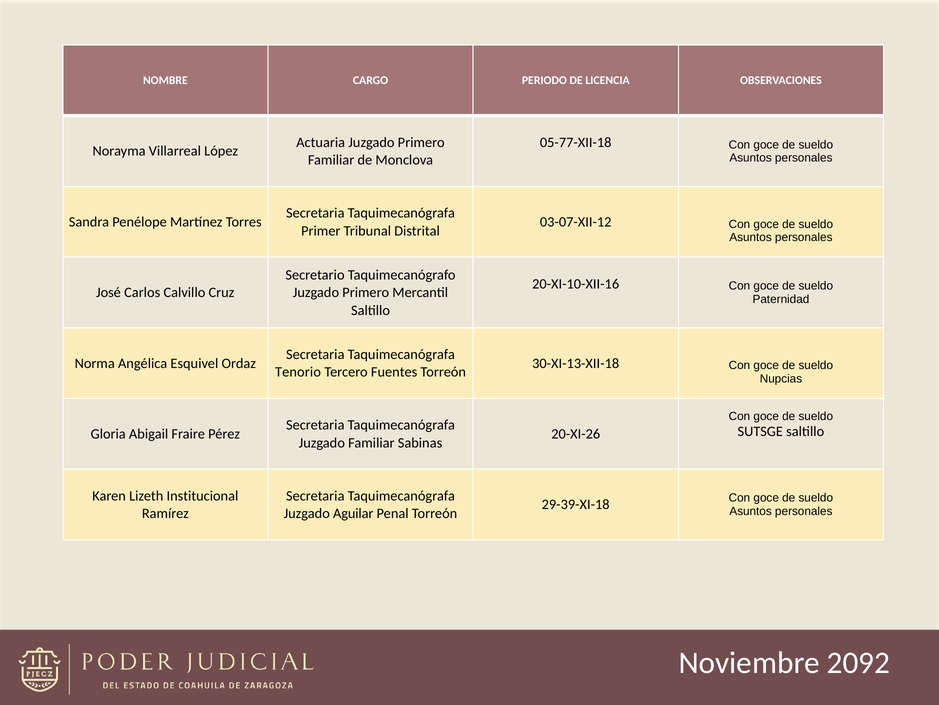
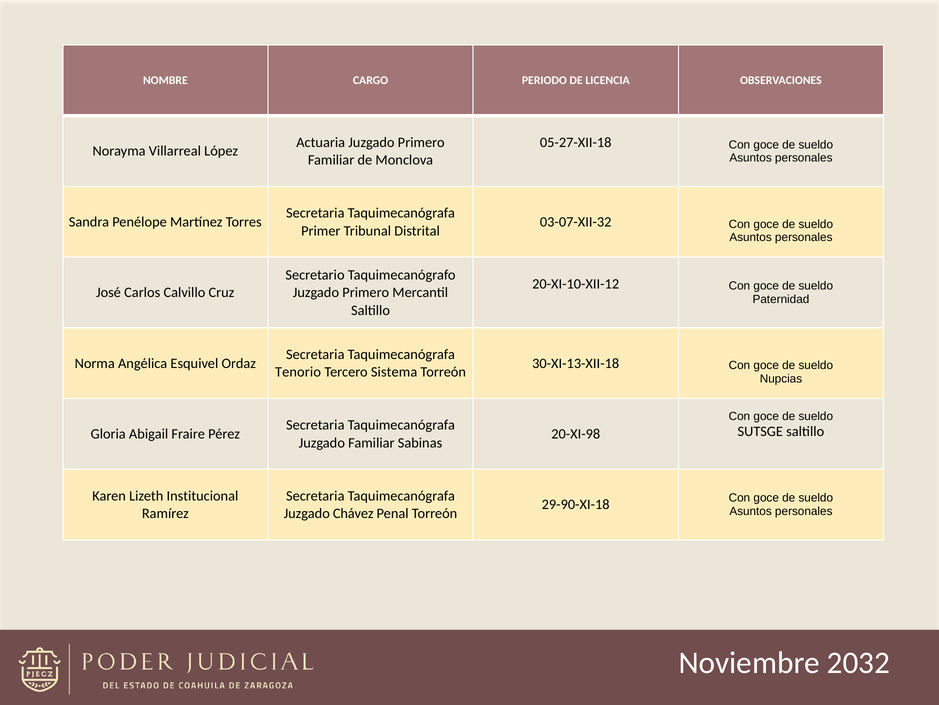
05-77-XII-18: 05-77-XII-18 -> 05-27-XII-18
03-07-XII-12: 03-07-XII-12 -> 03-07-XII-32
20-XI-10-XII-16: 20-XI-10-XII-16 -> 20-XI-10-XII-12
Fuentes: Fuentes -> Sistema
20-XI-26: 20-XI-26 -> 20-XI-98
29-39-XI-18: 29-39-XI-18 -> 29-90-XI-18
Aguilar: Aguilar -> Chávez
2092: 2092 -> 2032
